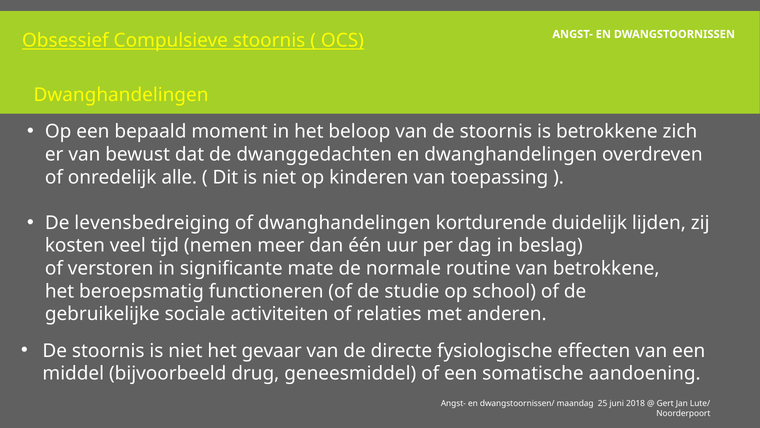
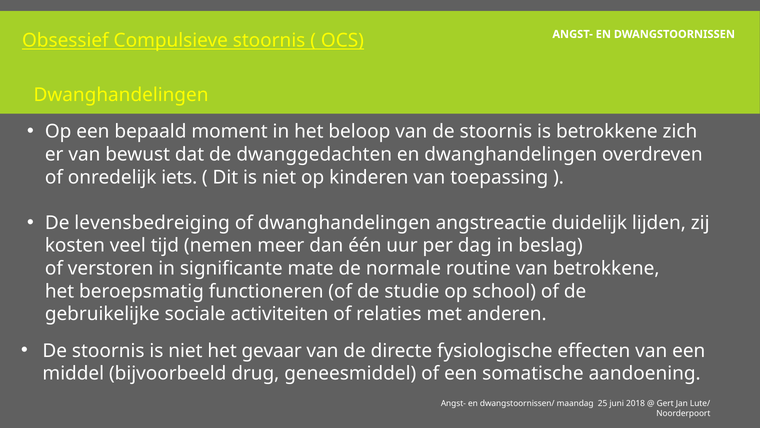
alle: alle -> iets
kortdurende: kortdurende -> angstreactie
